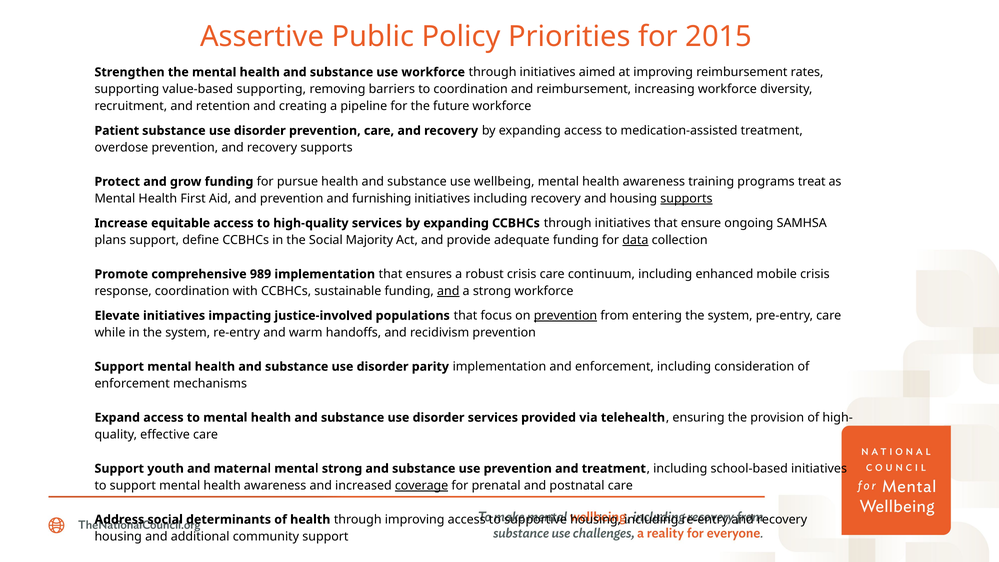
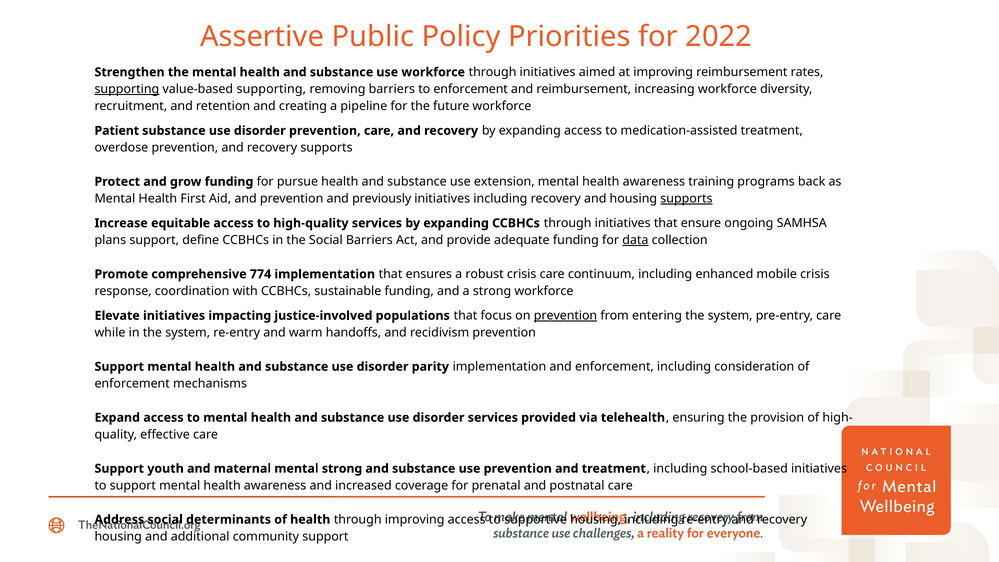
2015: 2015 -> 2022
supporting at (127, 89) underline: none -> present
to coordination: coordination -> enforcement
wellbeing: wellbeing -> extension
treat: treat -> back
furnishing: furnishing -> previously
Social Majority: Majority -> Barriers
989: 989 -> 774
and at (448, 291) underline: present -> none
coverage underline: present -> none
